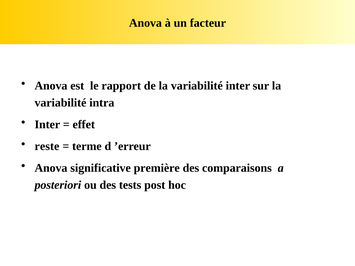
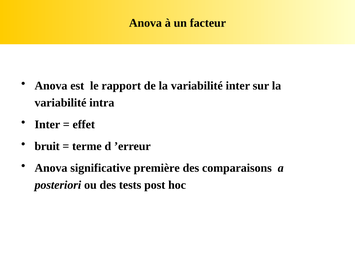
reste: reste -> bruit
